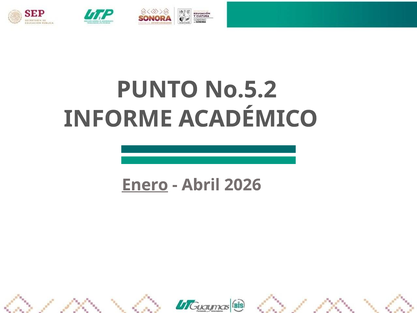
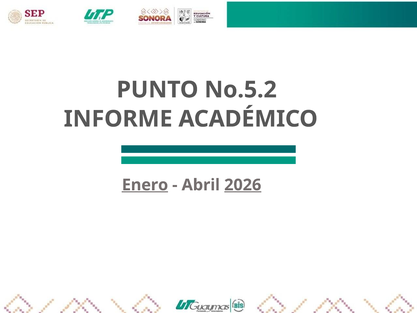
2026 underline: none -> present
